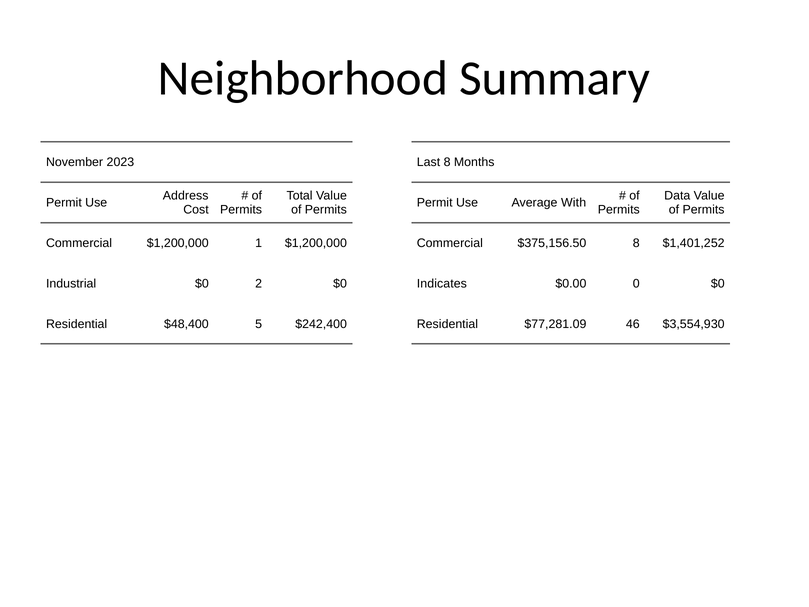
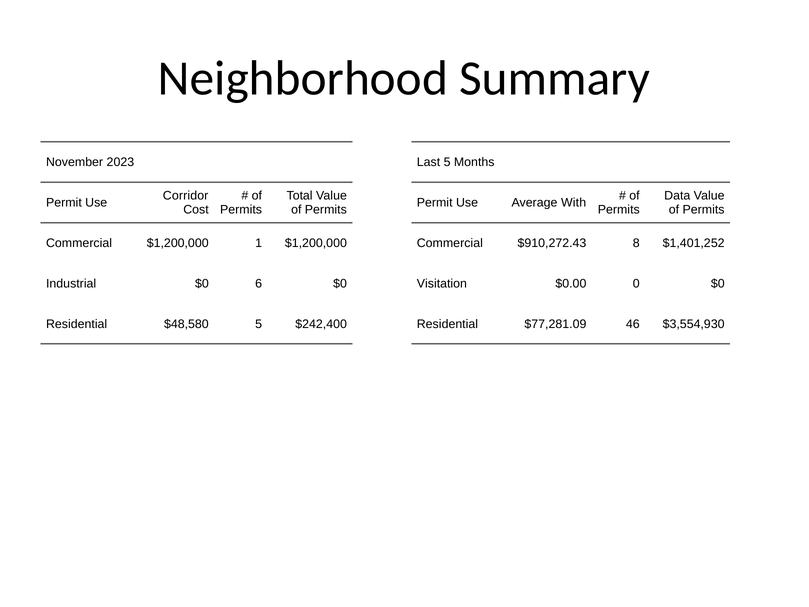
Last 8: 8 -> 5
Address: Address -> Corridor
$375,156.50: $375,156.50 -> $910,272.43
2: 2 -> 6
Indicates: Indicates -> Visitation
$48,400: $48,400 -> $48,580
